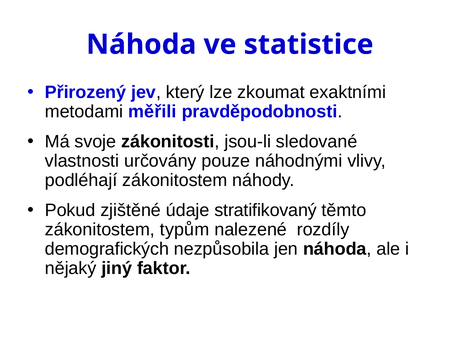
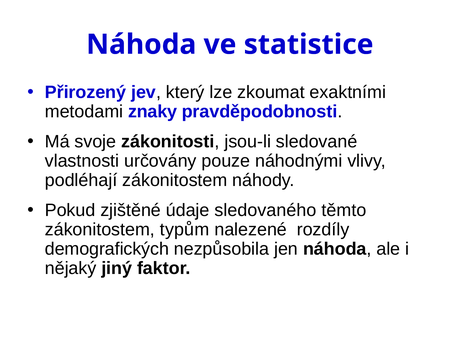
měřili: měřili -> znaky
stratifikovaný: stratifikovaný -> sledovaného
